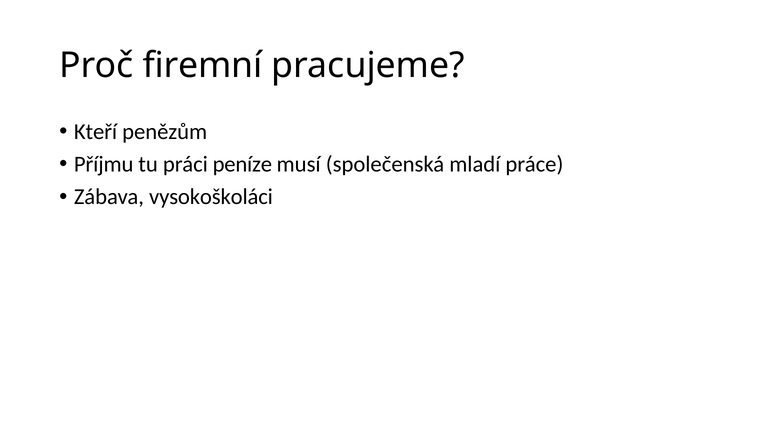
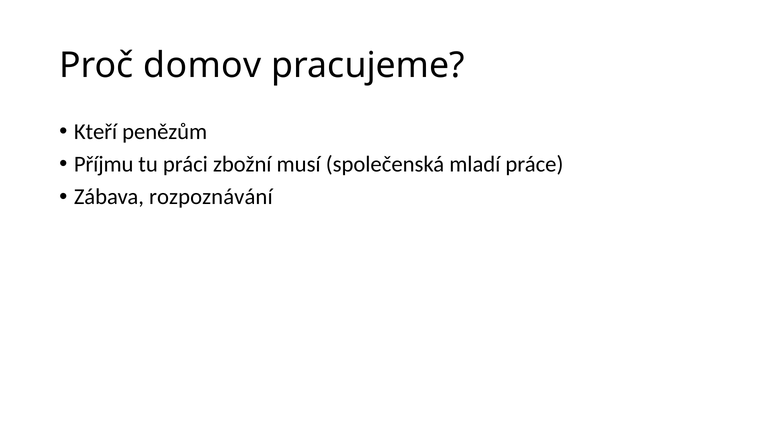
firemní: firemní -> domov
peníze: peníze -> zbožní
vysokoškoláci: vysokoškoláci -> rozpoznávání
